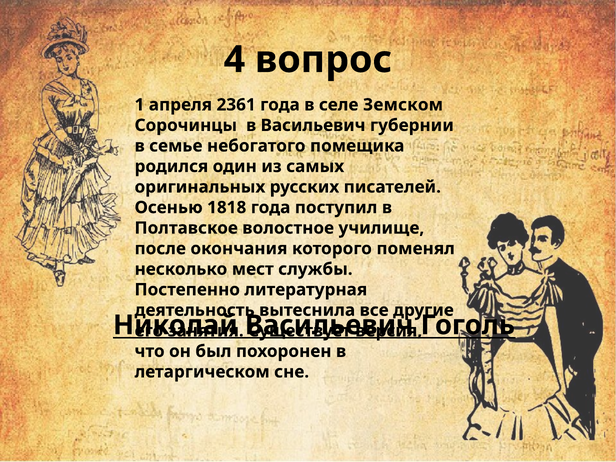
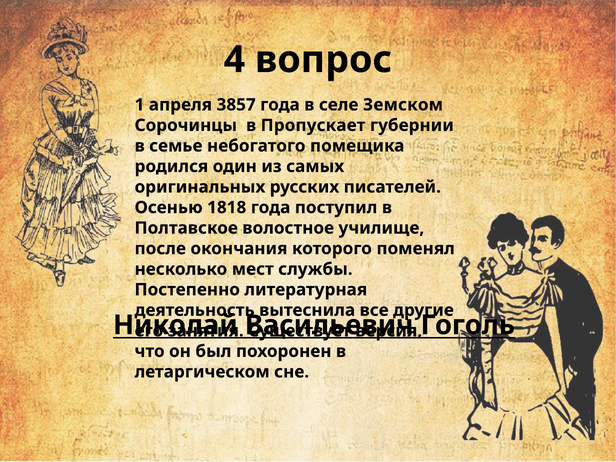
2361: 2361 -> 3857
в Васильевич: Васильевич -> Пропускает
